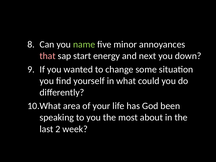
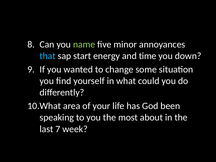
that colour: pink -> light blue
next: next -> time
2: 2 -> 7
